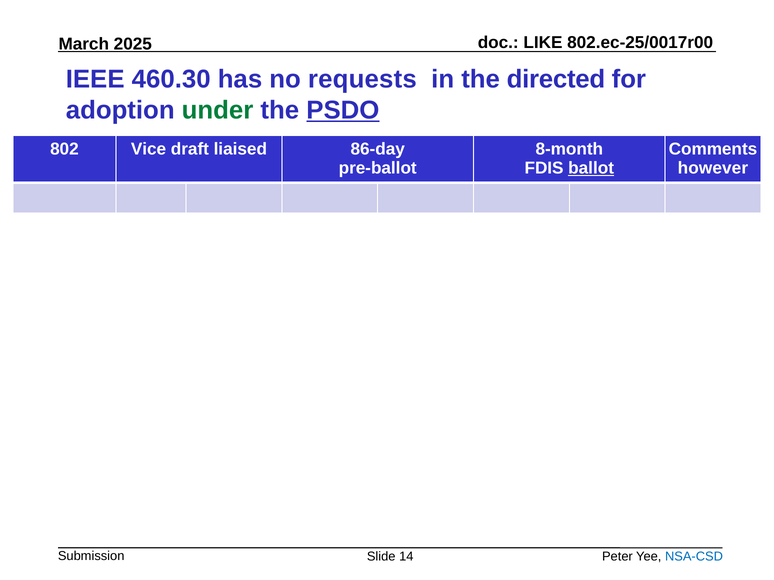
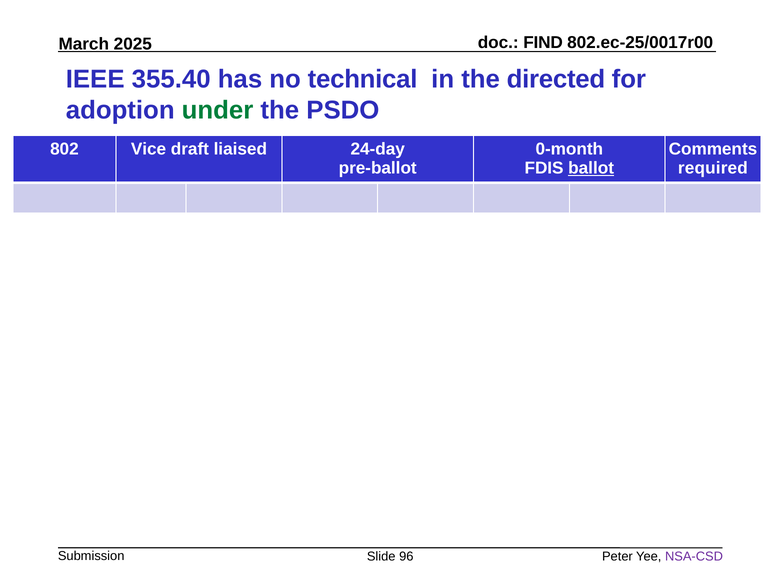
LIKE: LIKE -> FIND
460.30: 460.30 -> 355.40
requests: requests -> technical
PSDO underline: present -> none
86-day: 86-day -> 24-day
8-month: 8-month -> 0-month
however: however -> required
14: 14 -> 96
NSA-CSD colour: blue -> purple
